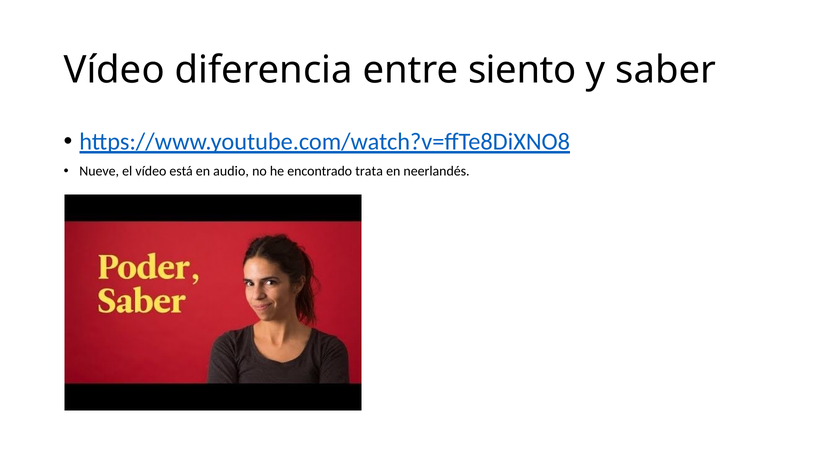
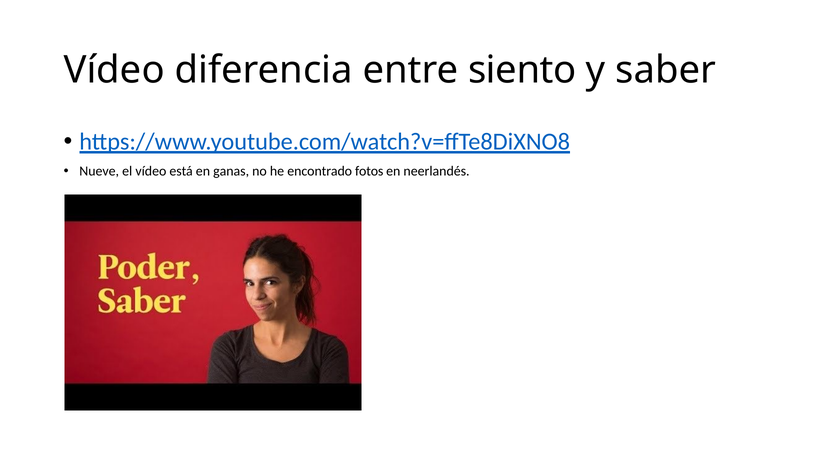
audio: audio -> ganas
trata: trata -> fotos
